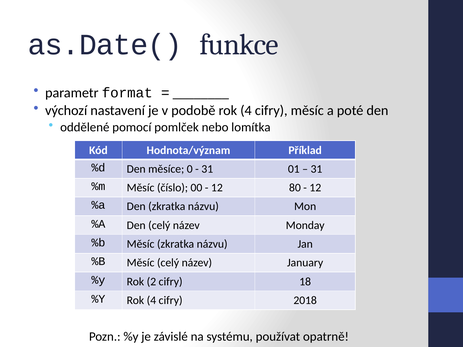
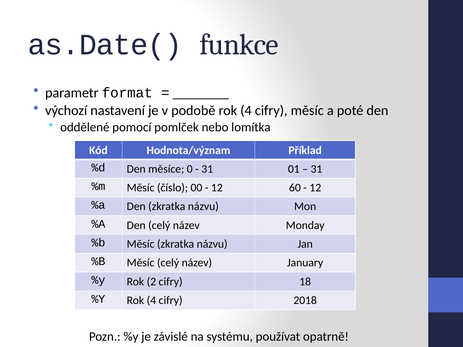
80: 80 -> 60
